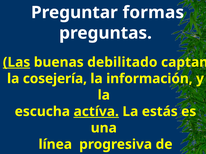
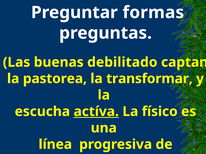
Las underline: present -> none
cosejería: cosejería -> pastorea
información at (149, 79): información -> transformar
estás: estás -> físico
